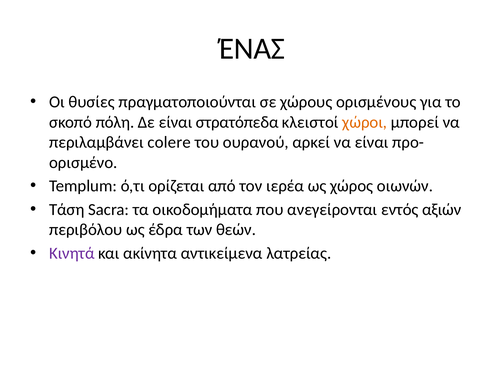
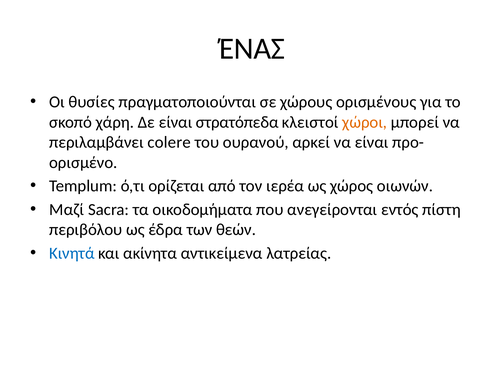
πόλη: πόλη -> χάρη
Τάση: Τάση -> Μαζί
αξιών: αξιών -> πίστη
Κινητά colour: purple -> blue
